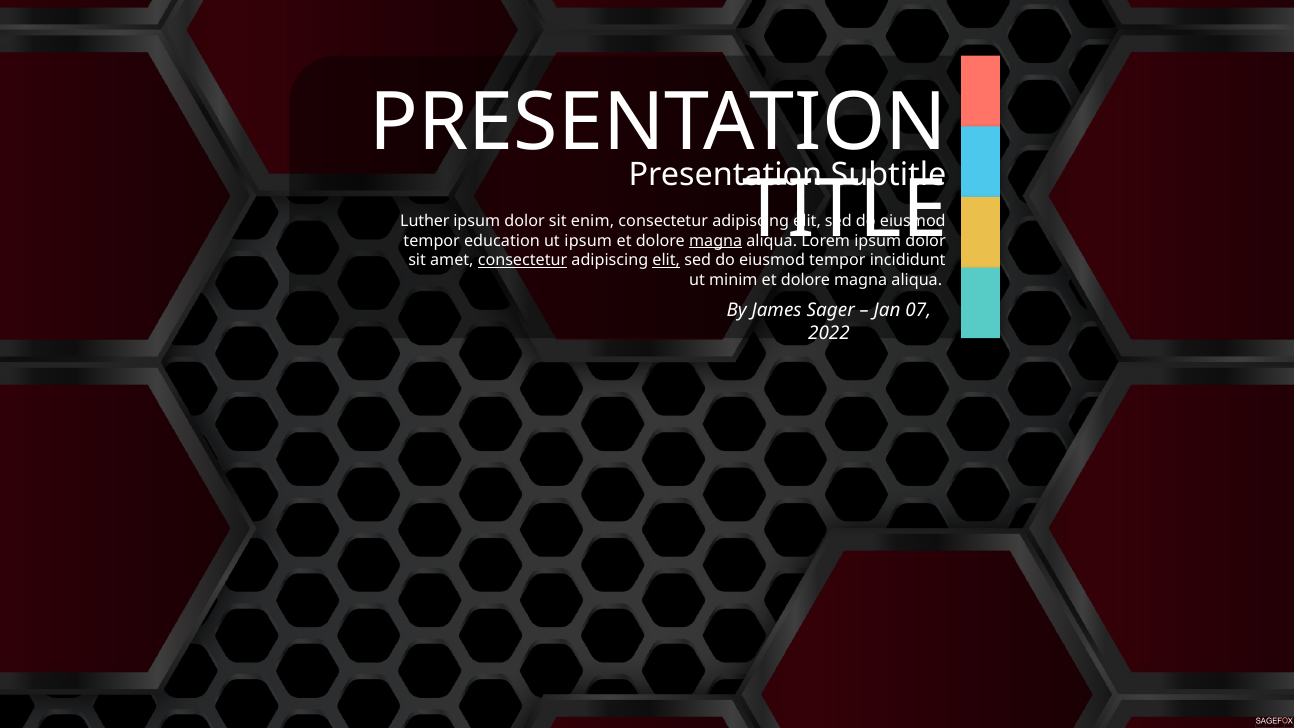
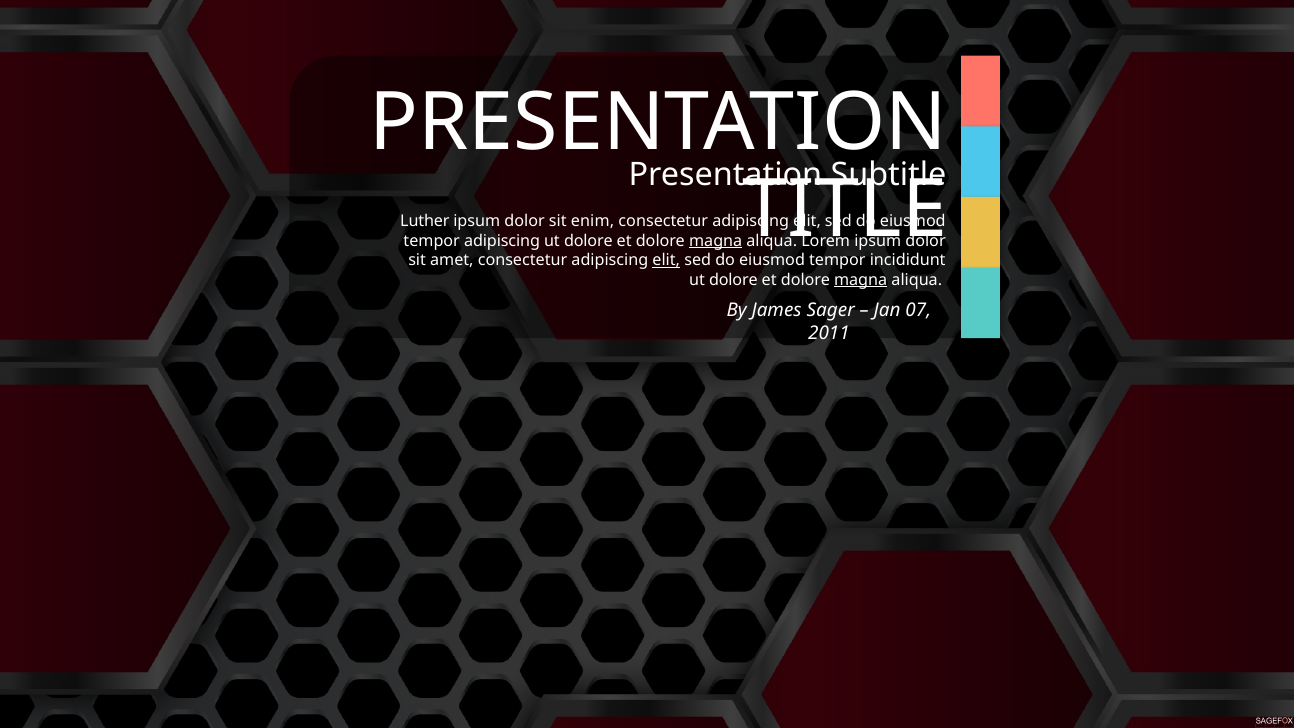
tempor education: education -> adipiscing
ipsum at (588, 241): ipsum -> dolore
consectetur at (523, 260) underline: present -> none
minim at (733, 280): minim -> dolore
magna at (861, 280) underline: none -> present
2022: 2022 -> 2011
